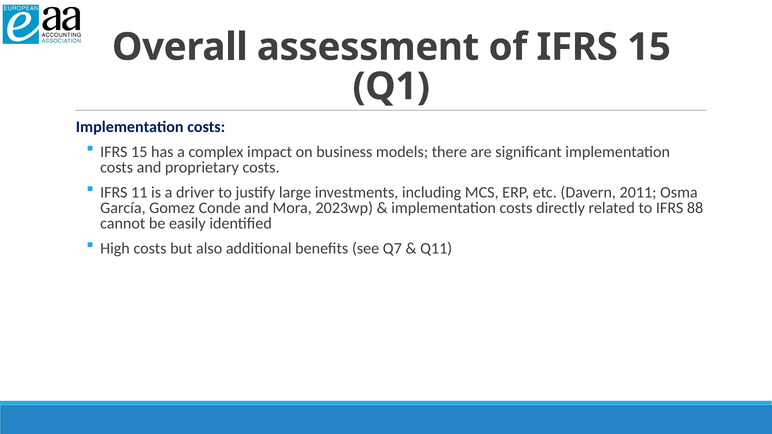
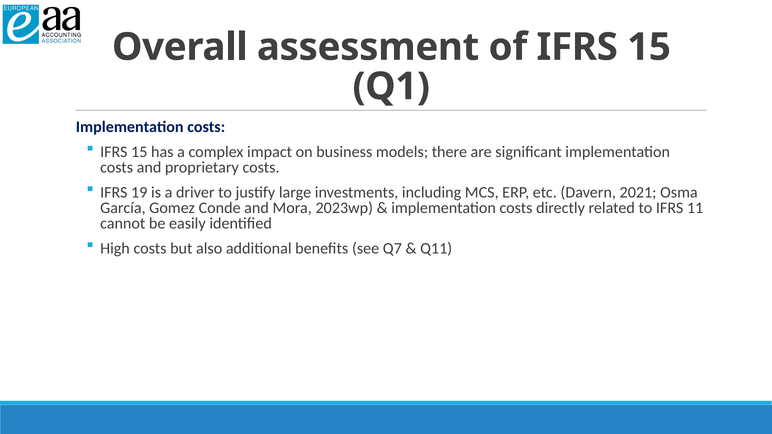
11: 11 -> 19
2011: 2011 -> 2021
88: 88 -> 11
